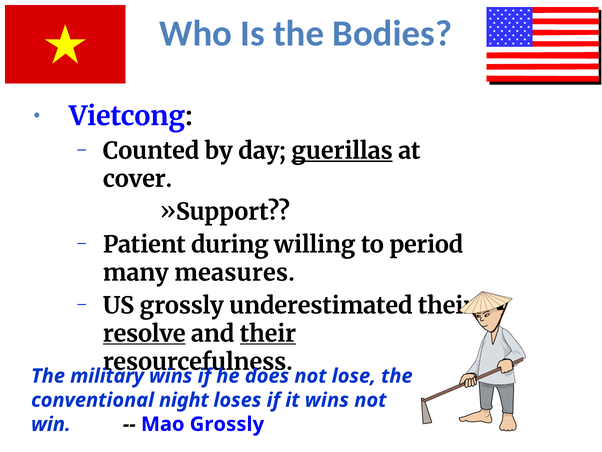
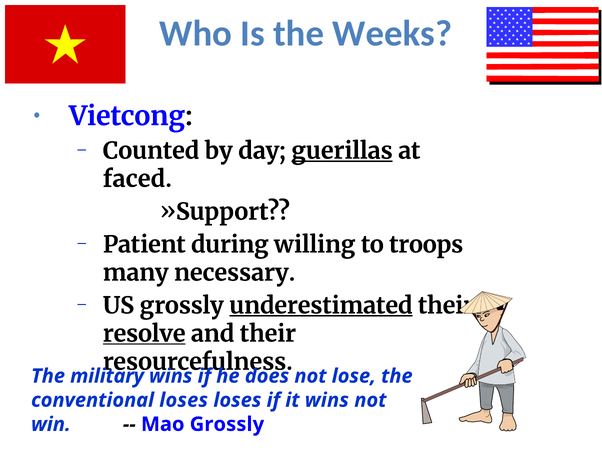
Bodies: Bodies -> Weeks
cover: cover -> faced
period: period -> troops
measures: measures -> necessary
underestimated underline: none -> present
their at (268, 334) underline: present -> none
conventional night: night -> loses
